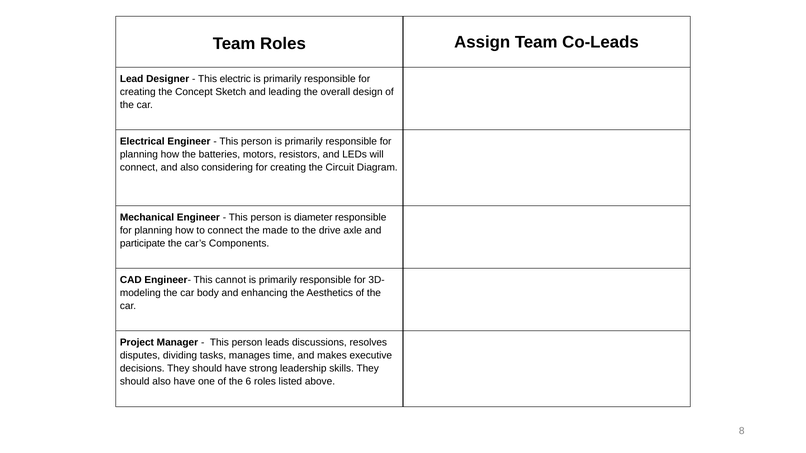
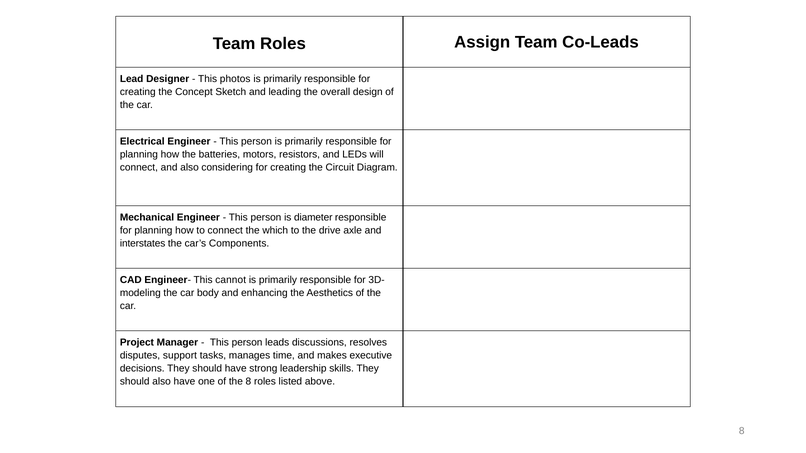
electric: electric -> photos
made: made -> which
participate: participate -> interstates
dividing: dividing -> support
the 6: 6 -> 8
